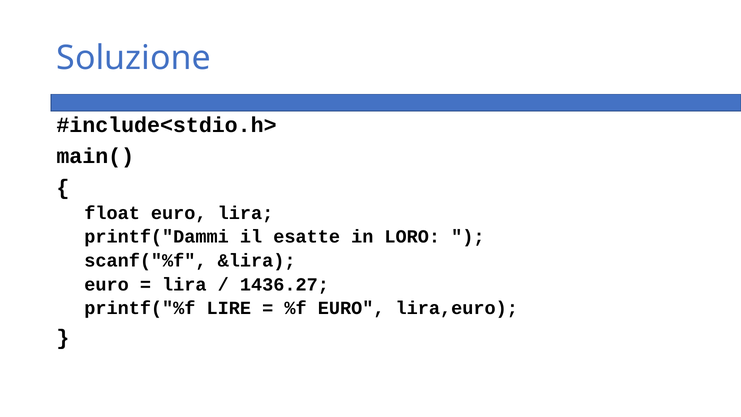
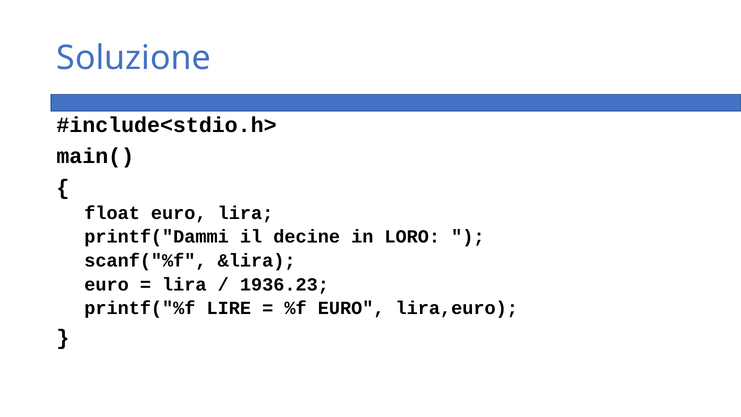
esatte: esatte -> decine
1436.27: 1436.27 -> 1936.23
